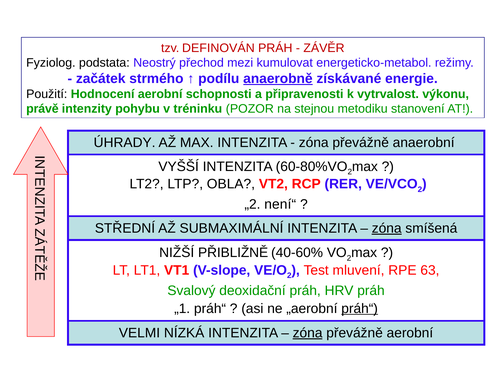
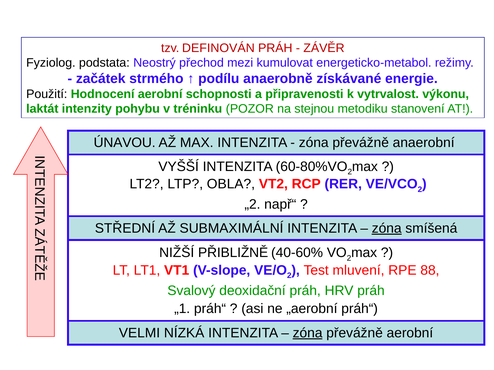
anaerobně underline: present -> none
právě: právě -> laktát
ÚHRADY: ÚHRADY -> ÚNAVOU
není“: není“ -> např“
63: 63 -> 88
práh“ at (360, 309) underline: present -> none
